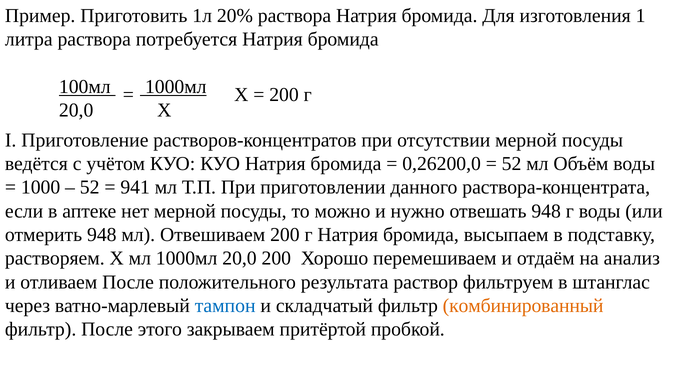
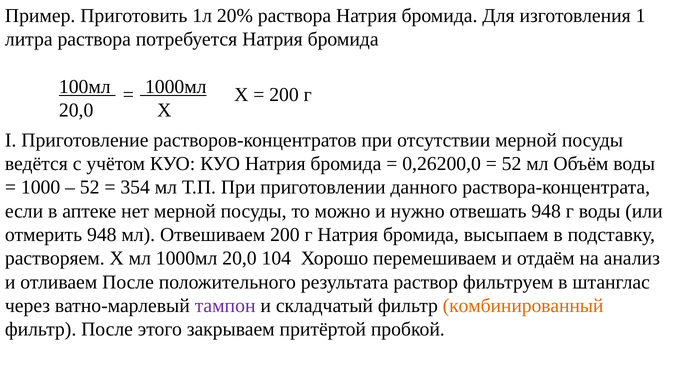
941: 941 -> 354
20,0 200: 200 -> 104
тампон colour: blue -> purple
